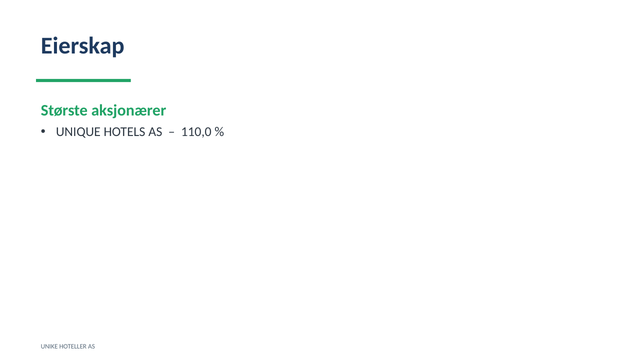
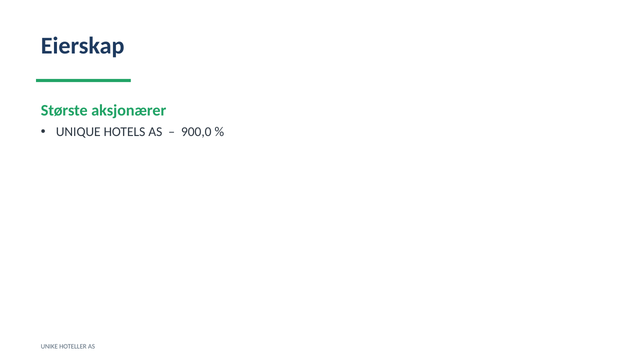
110,0: 110,0 -> 900,0
